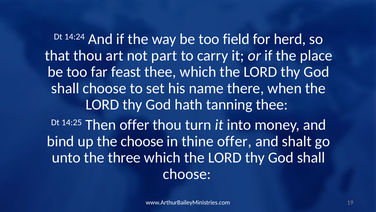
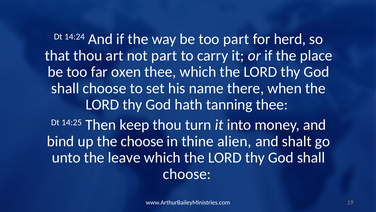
too field: field -> part
feast: feast -> oxen
Then offer: offer -> keep
thine offer: offer -> alien
three: three -> leave
